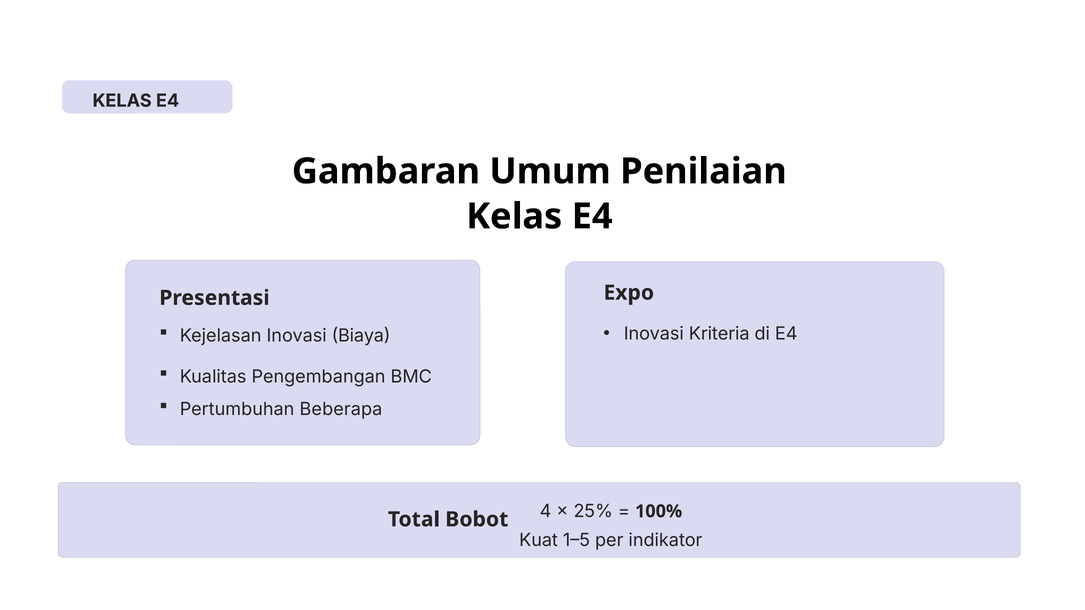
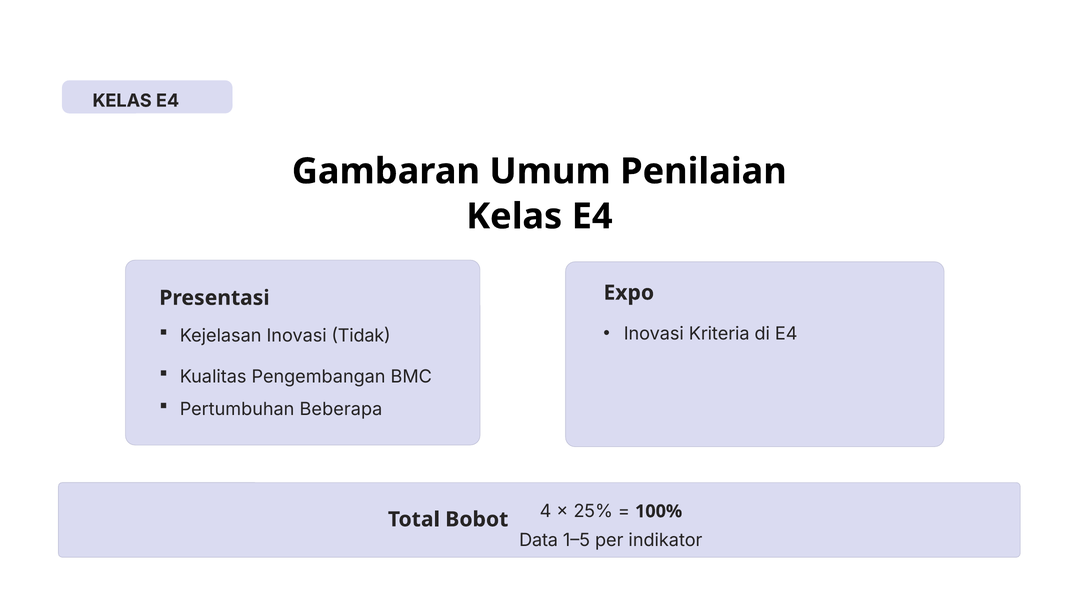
Biaya: Biaya -> Tidak
Kuat: Kuat -> Data
